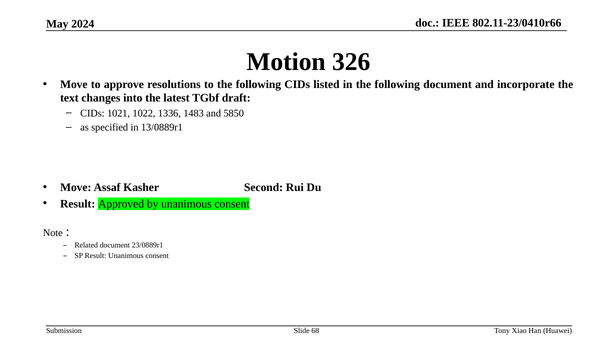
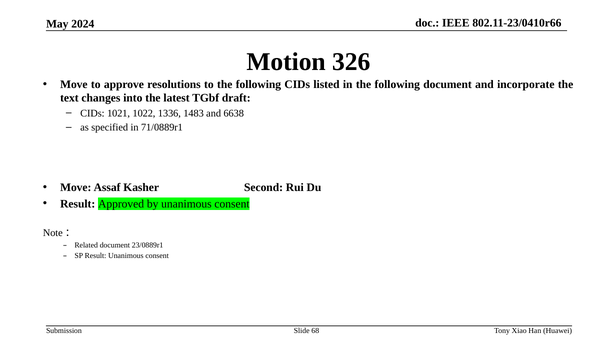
5850: 5850 -> 6638
13/0889r1: 13/0889r1 -> 71/0889r1
